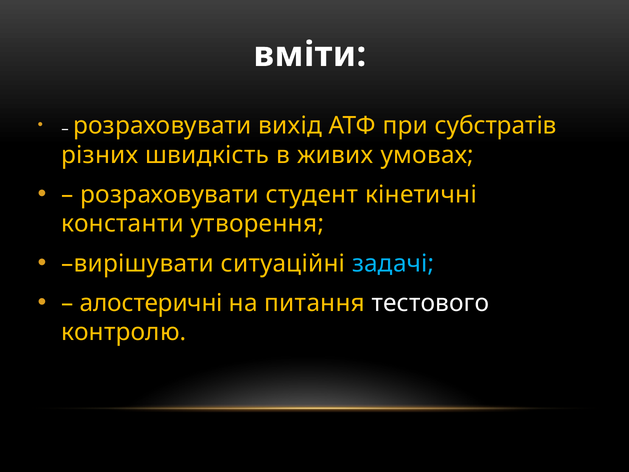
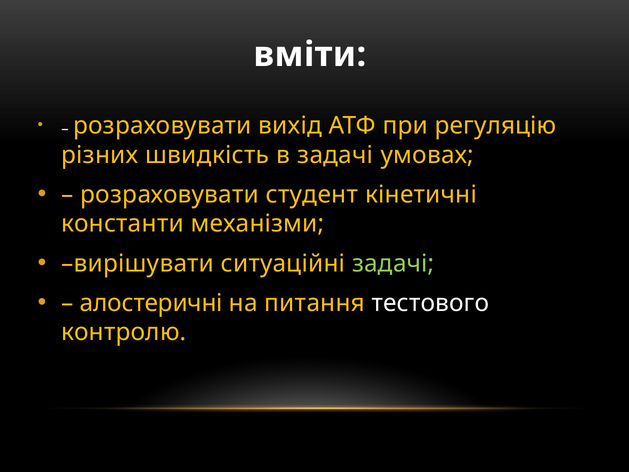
субстратів: субстратів -> регуляцію
в живих: живих -> задачі
утворення: утворення -> механізми
задачі at (393, 263) colour: light blue -> light green
